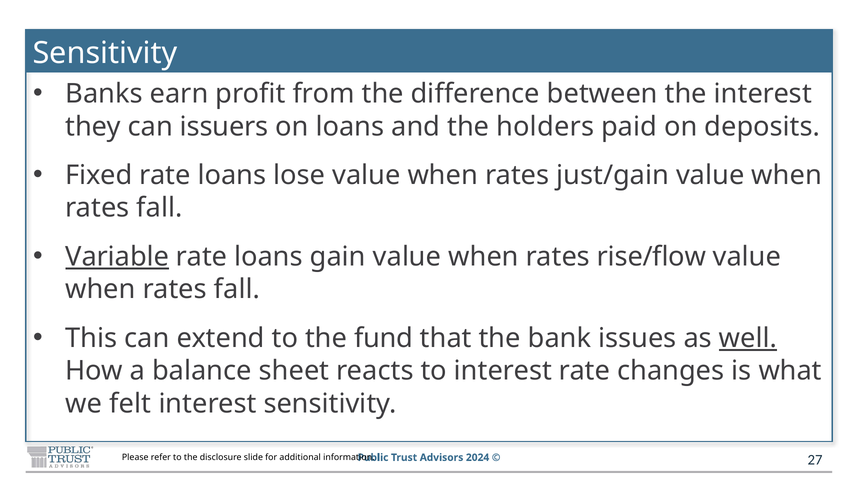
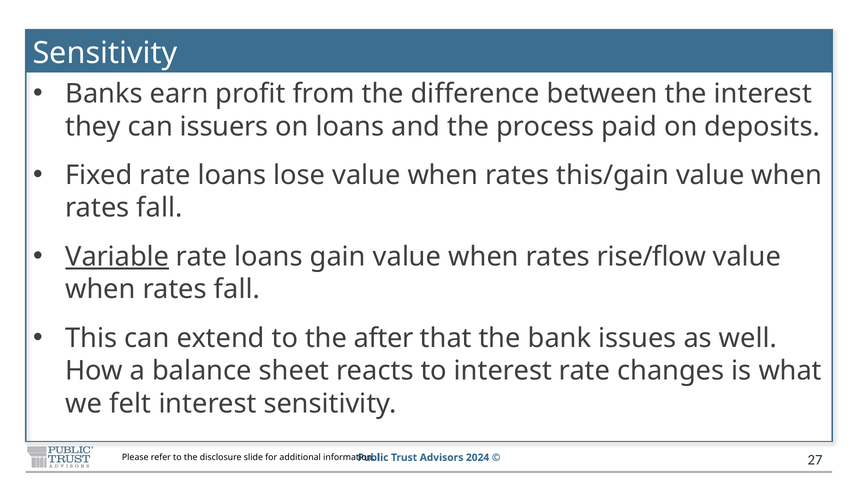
holders: holders -> process
just/gain: just/gain -> this/gain
fund: fund -> after
well underline: present -> none
